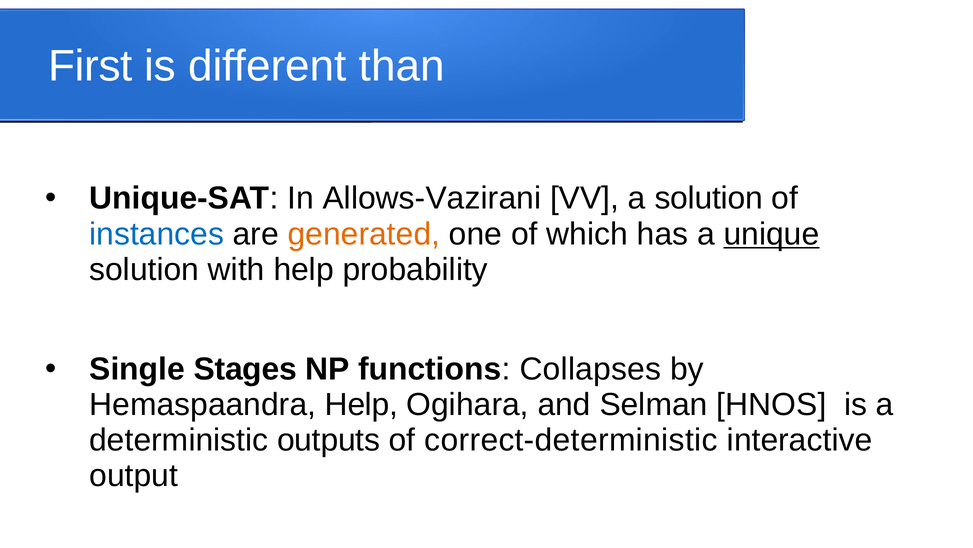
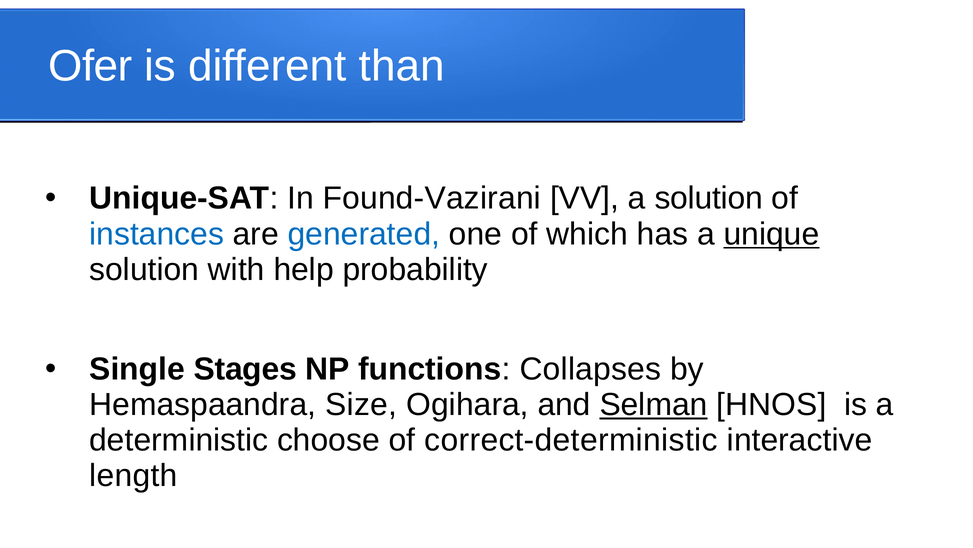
First: First -> Ofer
Allows-Vazirani: Allows-Vazirani -> Found-Vazirani
generated colour: orange -> blue
Hemaspaandra Help: Help -> Size
Selman underline: none -> present
outputs: outputs -> choose
output: output -> length
